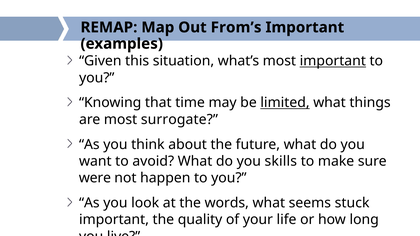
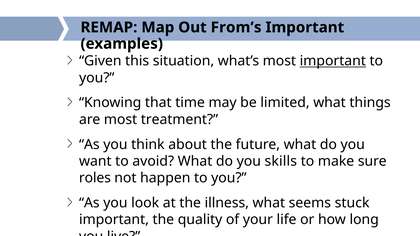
limited underline: present -> none
surrogate: surrogate -> treatment
were: were -> roles
words: words -> illness
